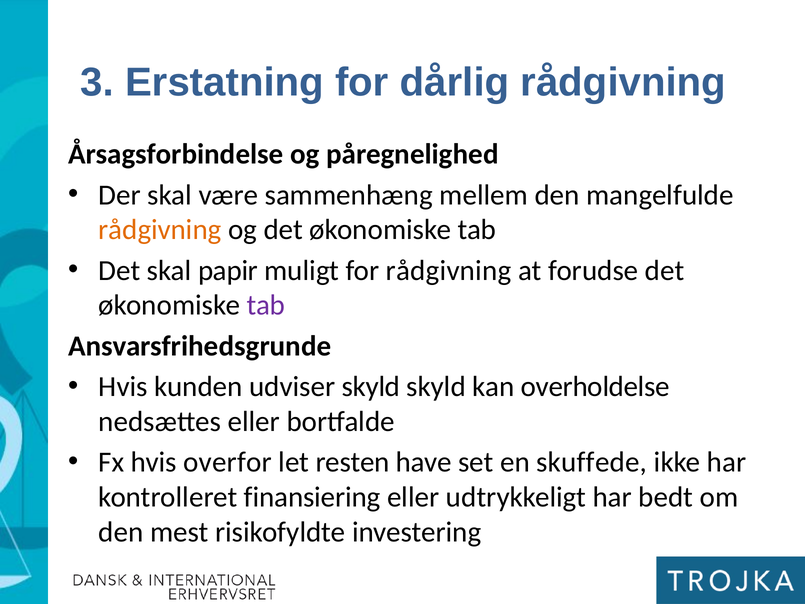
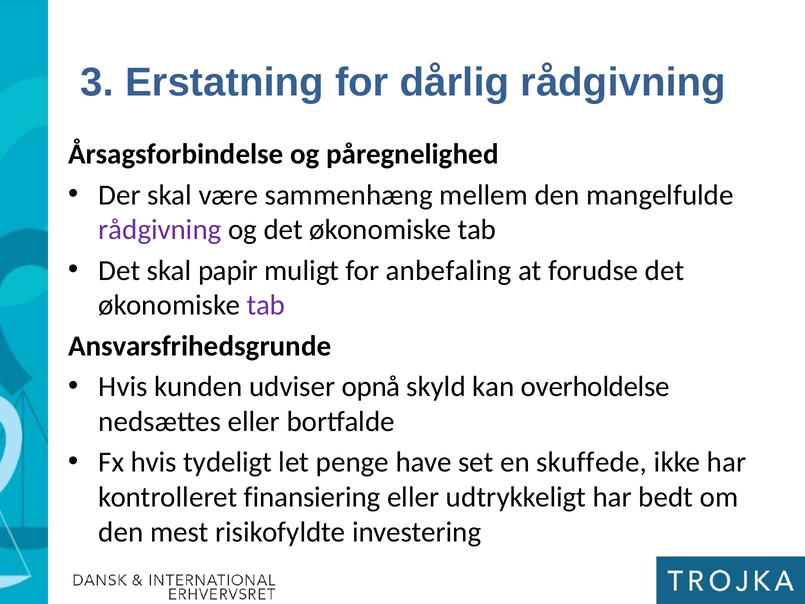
rådgivning at (160, 230) colour: orange -> purple
for rådgivning: rådgivning -> anbefaling
udviser skyld: skyld -> opnå
overfor: overfor -> tydeligt
resten: resten -> penge
